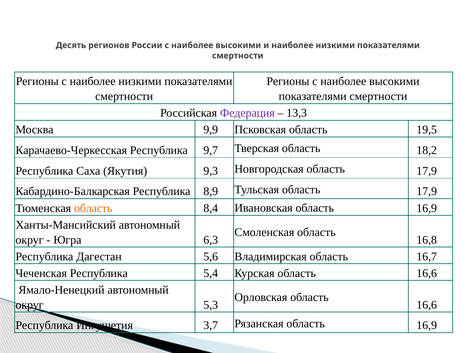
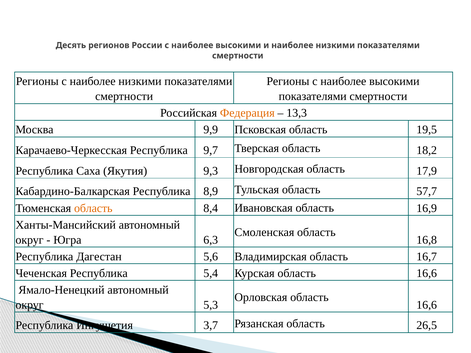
Федерация colour: purple -> orange
Тульская область 17,9: 17,9 -> 57,7
Рязанская область 16,9: 16,9 -> 26,5
